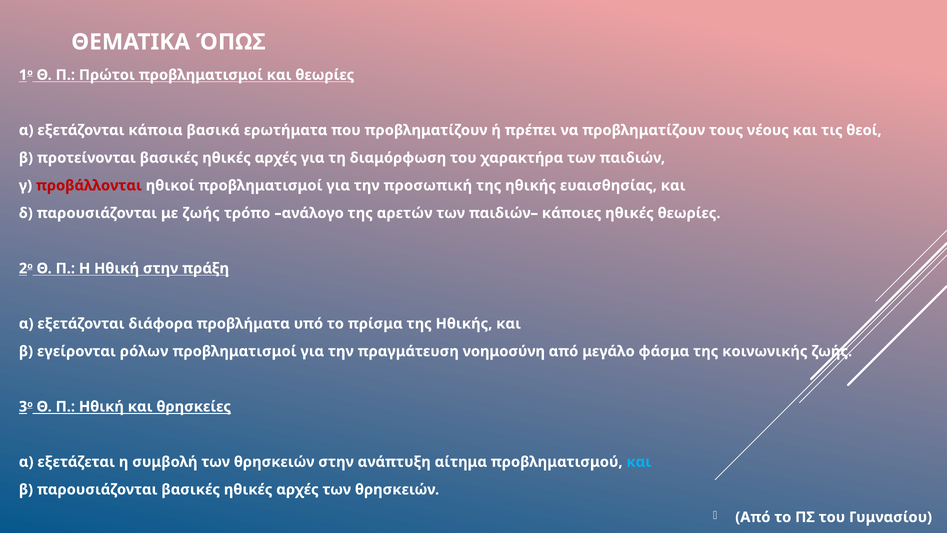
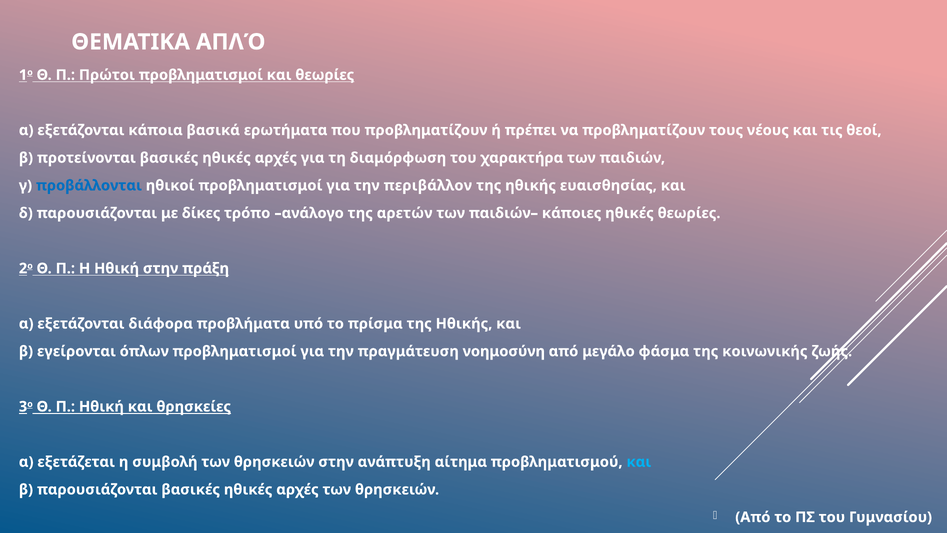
ΌΠΩΣ: ΌΠΩΣ -> ΑΠΛΌ
προβάλλονται colour: red -> blue
προσωπική: προσωπική -> περιβάλλον
με ζωής: ζωής -> δίκες
ρόλων: ρόλων -> όπλων
